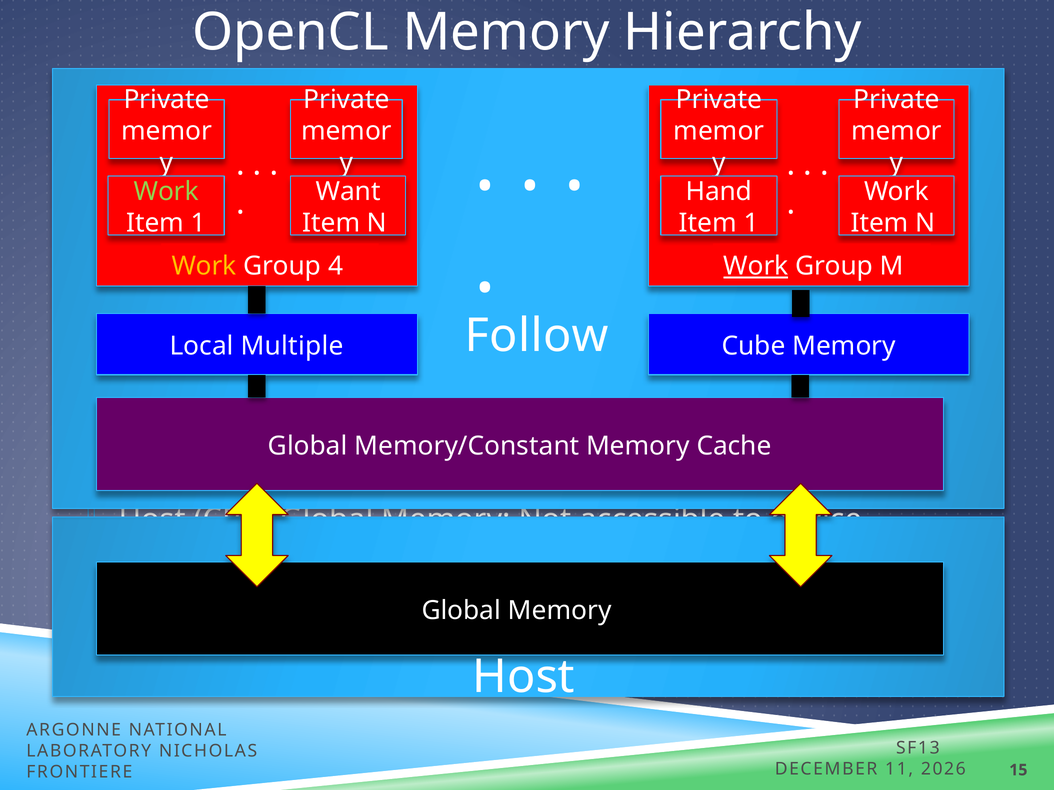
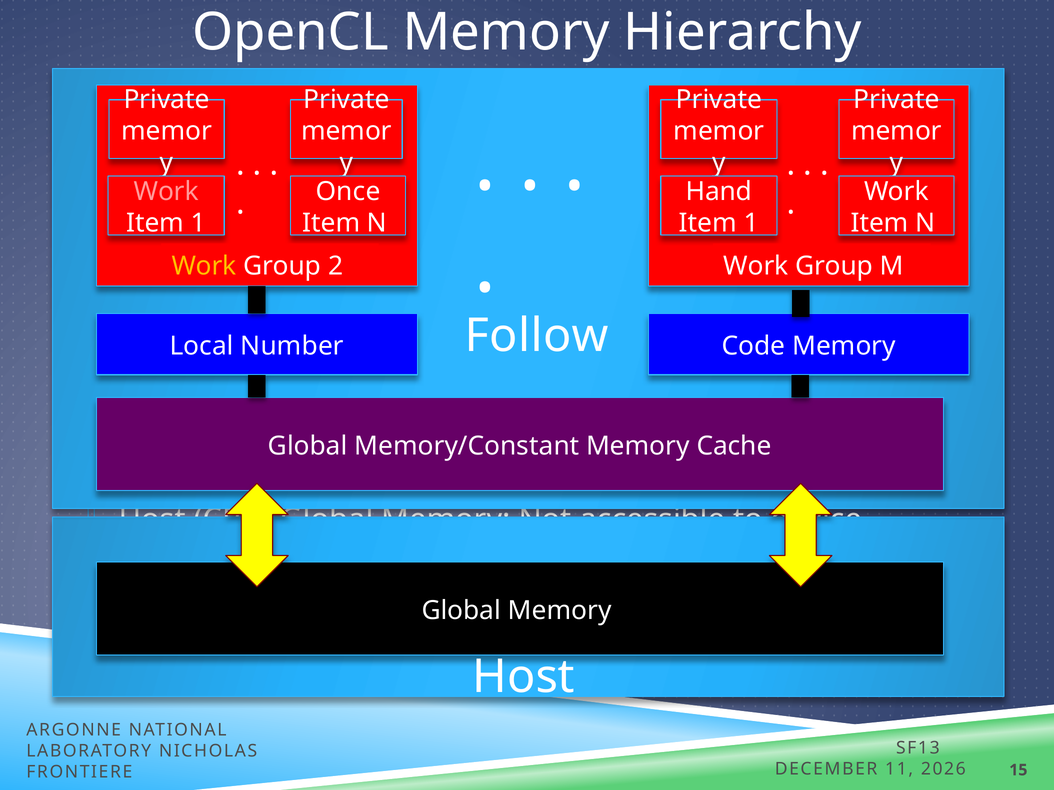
Work at (166, 192) colour: light green -> pink
Want: Want -> Once
4: 4 -> 2
Work at (756, 266) underline: present -> none
Multiple: Multiple -> Number
Cube at (753, 346): Cube -> Code
